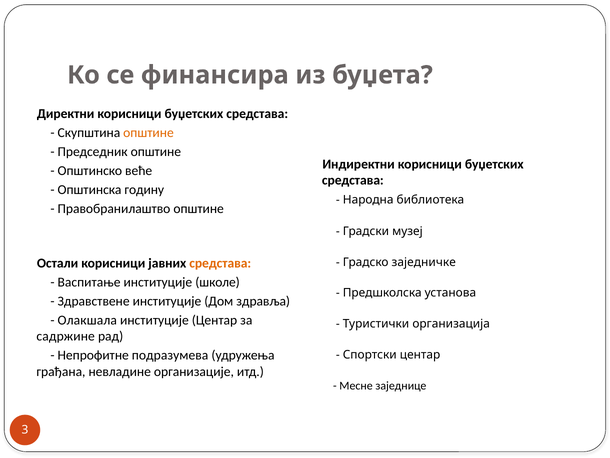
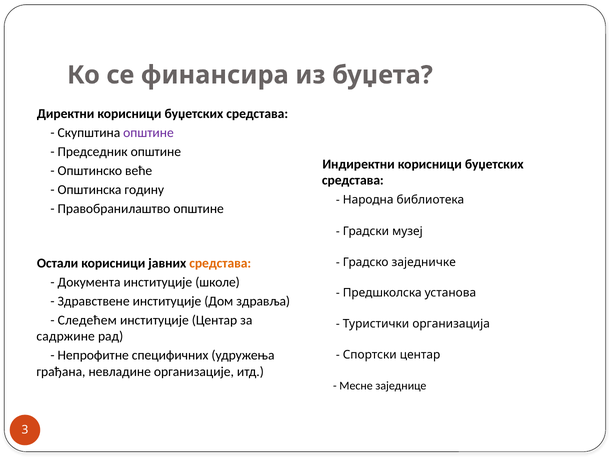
општине at (148, 133) colour: orange -> purple
Васпитање: Васпитање -> Документа
Олакшала: Олакшала -> Следећем
подразумева: подразумева -> специфичних
